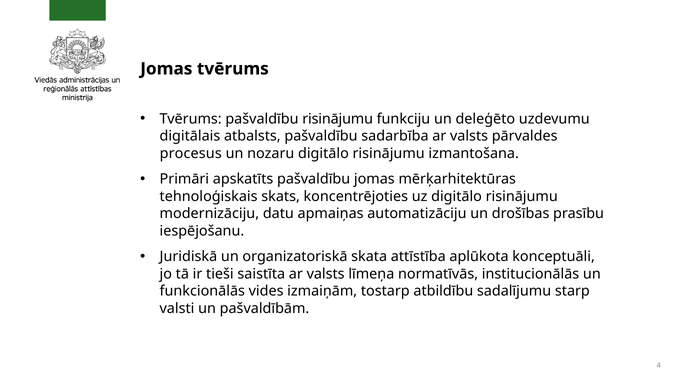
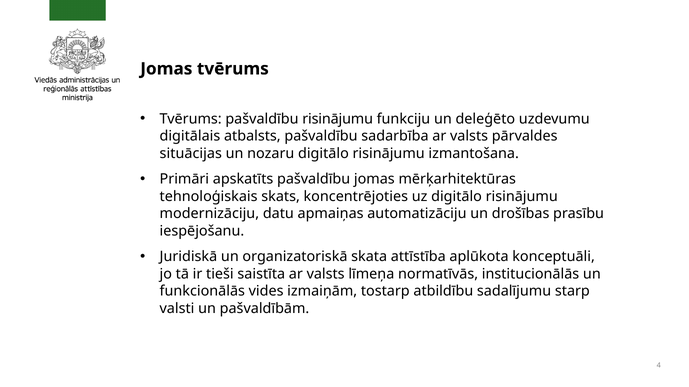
procesus: procesus -> situācijas
